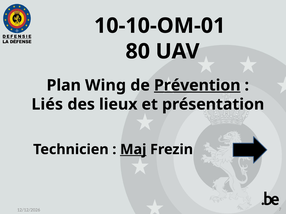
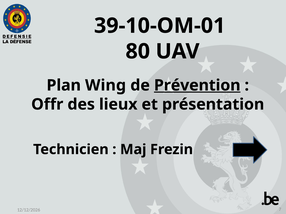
10-10-OM-01: 10-10-OM-01 -> 39-10-OM-01
Liés: Liés -> Offr
Maj underline: present -> none
